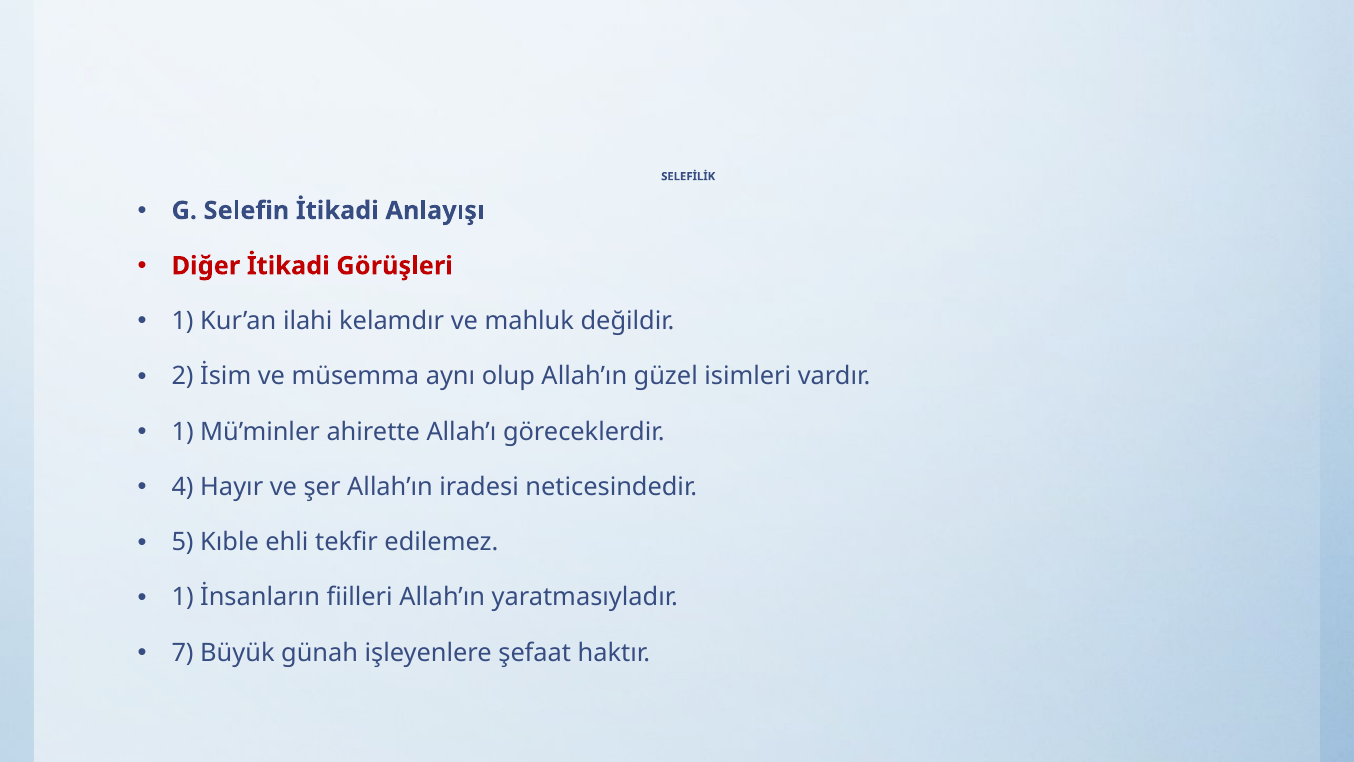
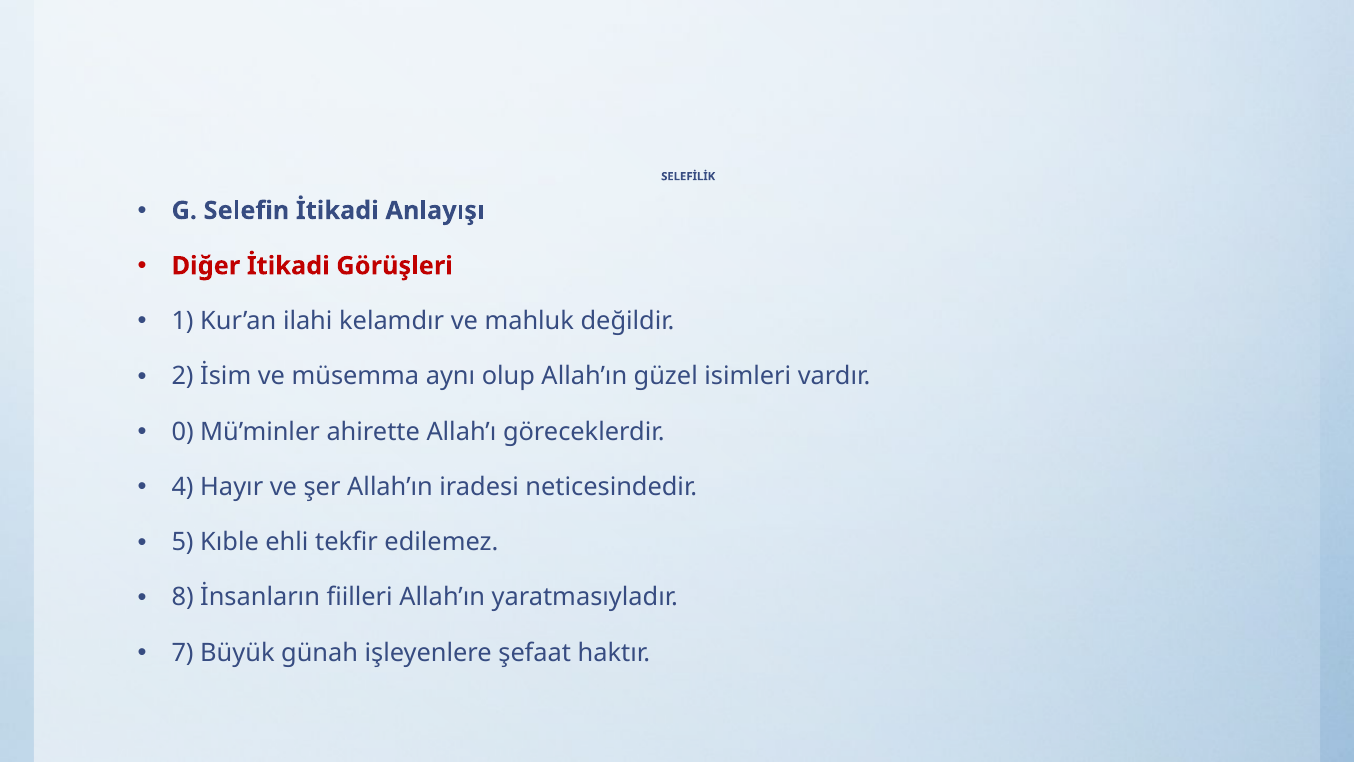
1 at (183, 432): 1 -> 0
1 at (183, 597): 1 -> 8
